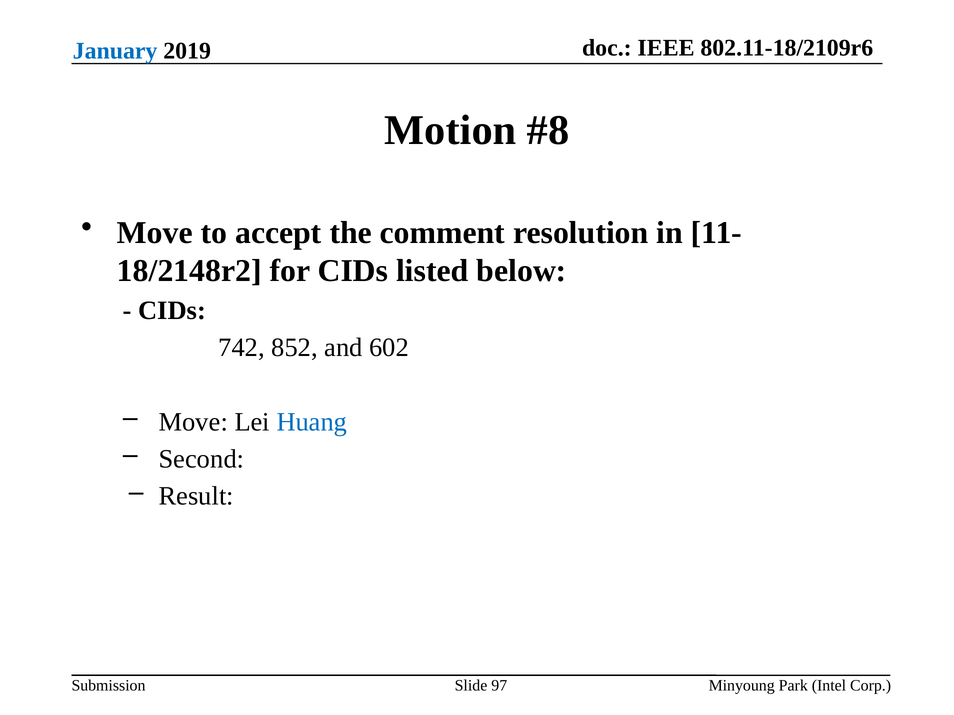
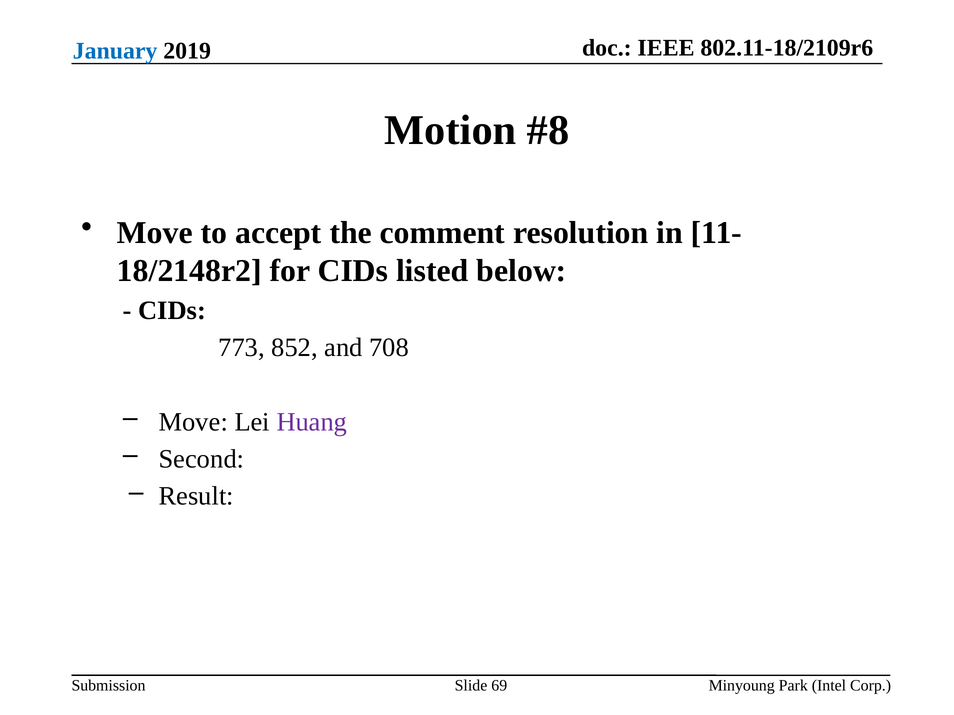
742: 742 -> 773
602: 602 -> 708
Huang colour: blue -> purple
97: 97 -> 69
